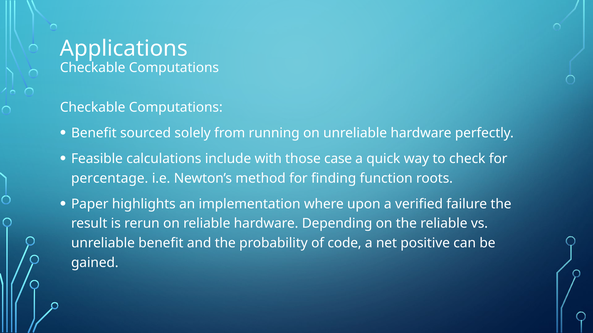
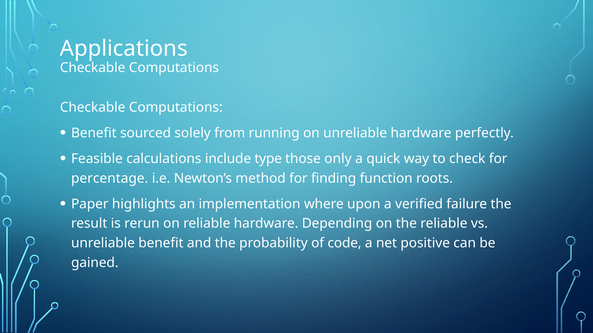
with: with -> type
case: case -> only
